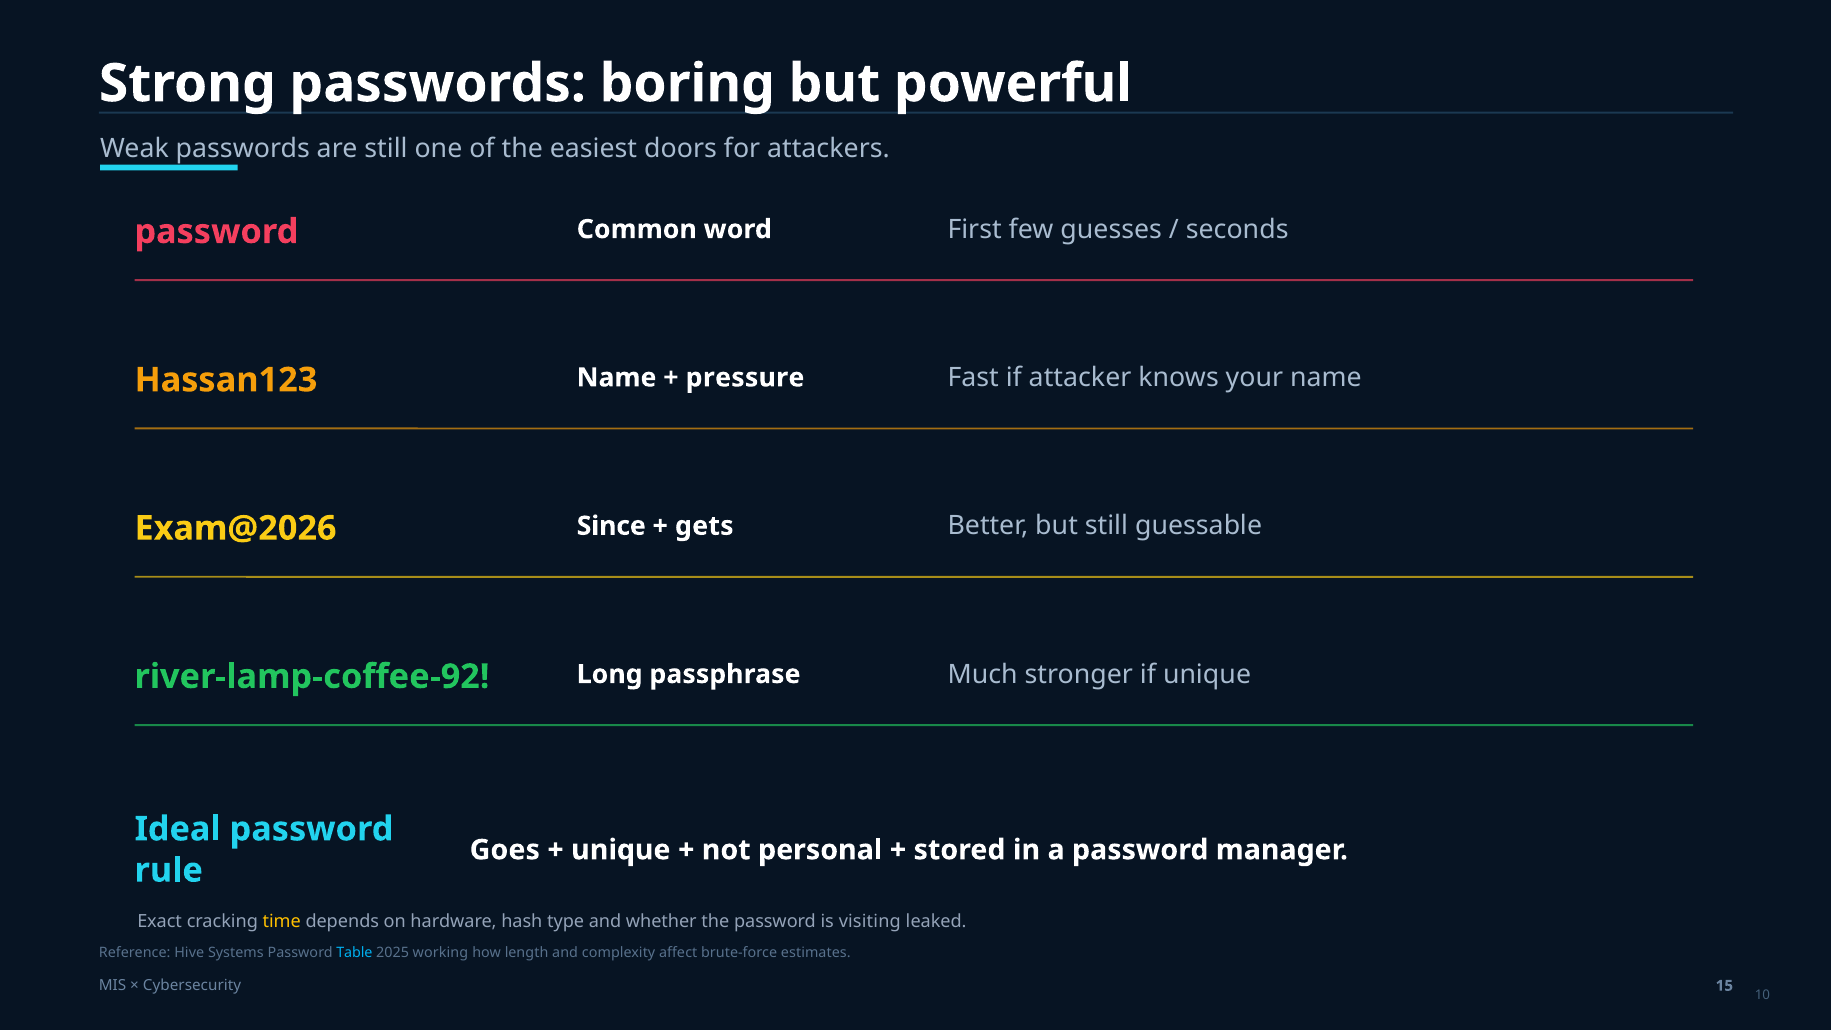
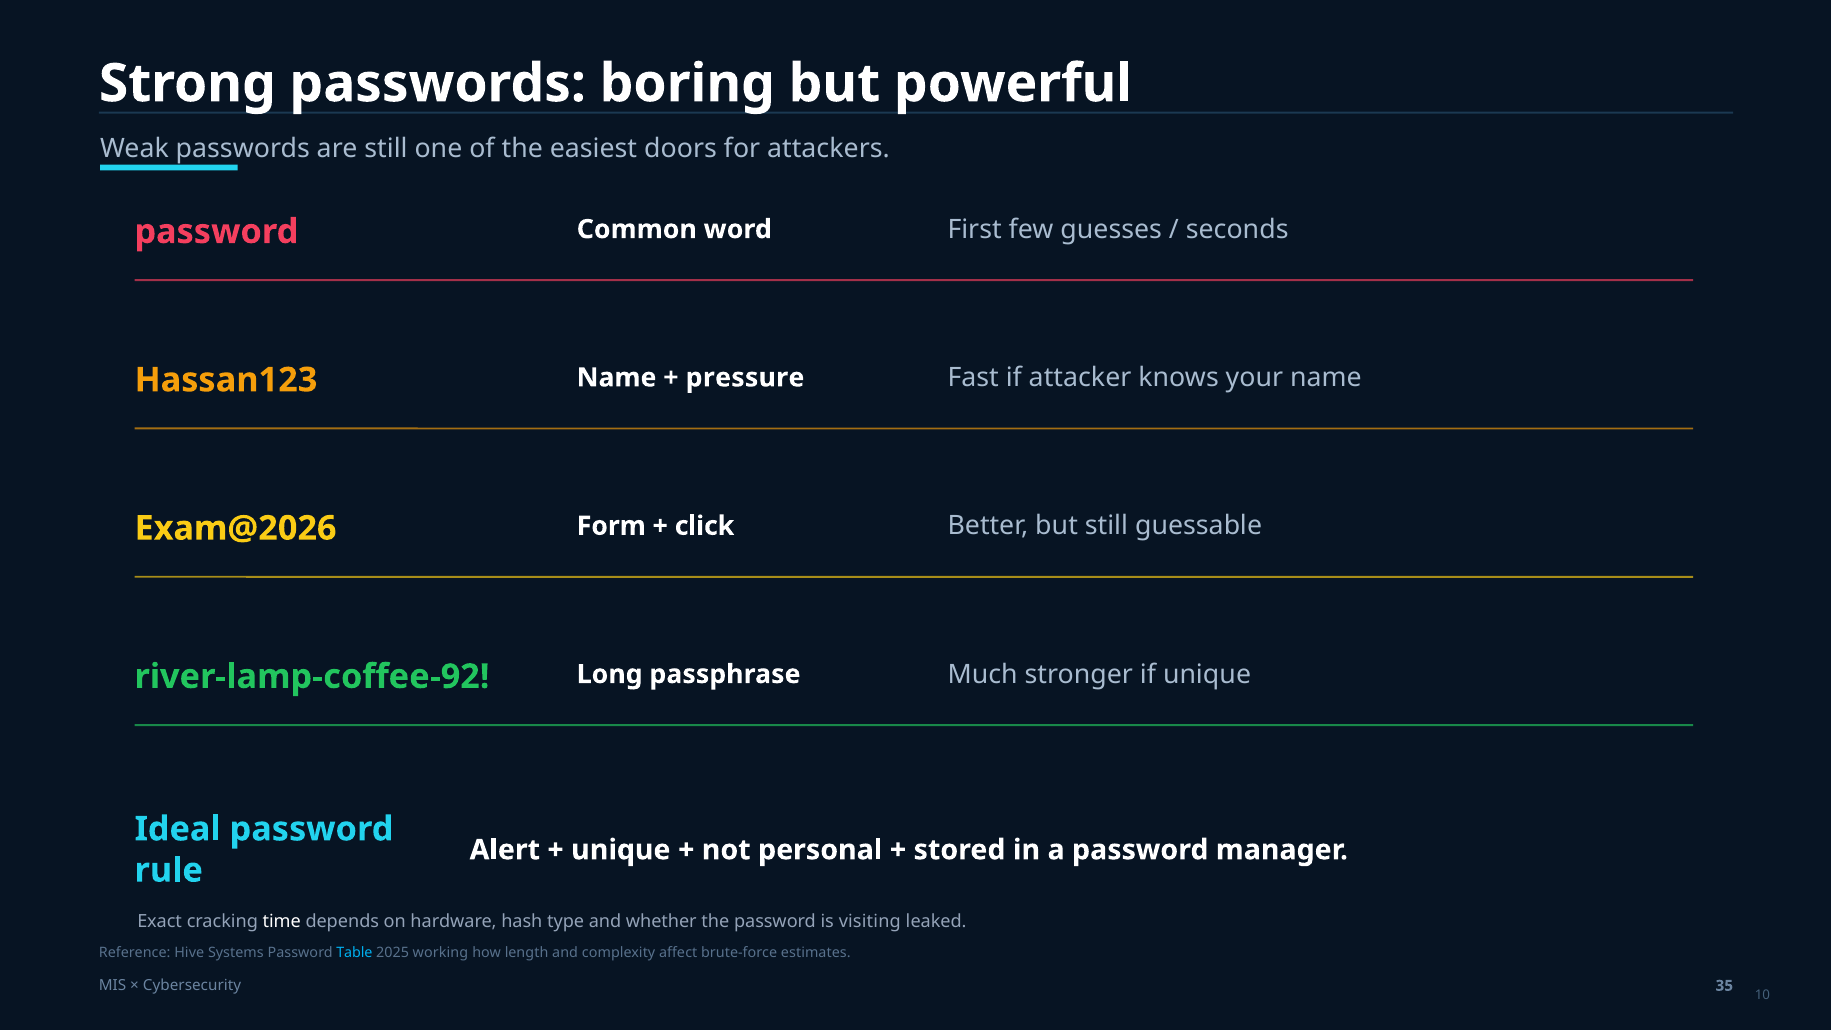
Since: Since -> Form
gets: gets -> click
Goes: Goes -> Alert
time colour: yellow -> white
15: 15 -> 35
